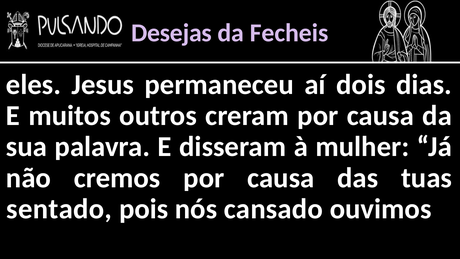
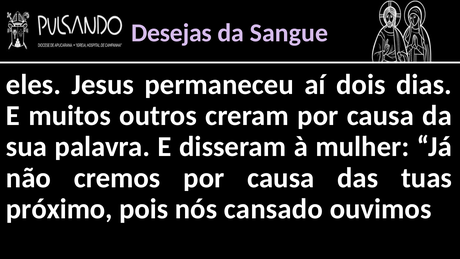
Fecheis: Fecheis -> Sangue
sentado: sentado -> próximo
